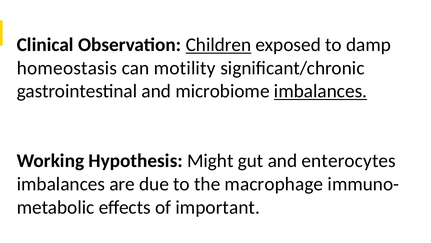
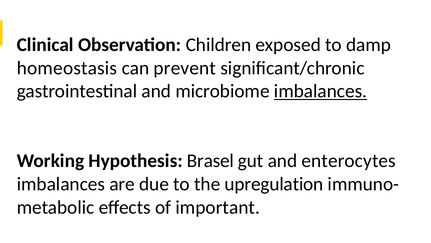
Children underline: present -> none
motility: motility -> prevent
Might: Might -> Brasel
macrophage: macrophage -> upregulation
